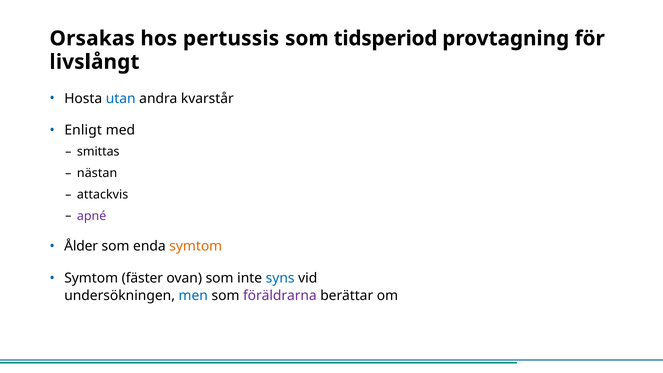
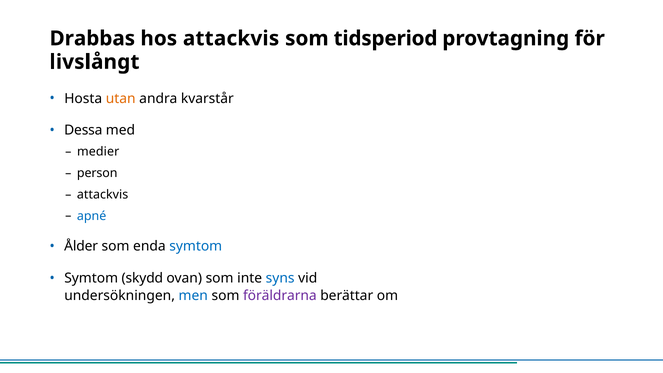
Orsakas: Orsakas -> Drabbas
hos pertussis: pertussis -> attackvis
utan colour: blue -> orange
Enligt: Enligt -> Dessa
smittas: smittas -> medier
nästan: nästan -> person
apné colour: purple -> blue
symtom at (196, 246) colour: orange -> blue
fäster: fäster -> skydd
